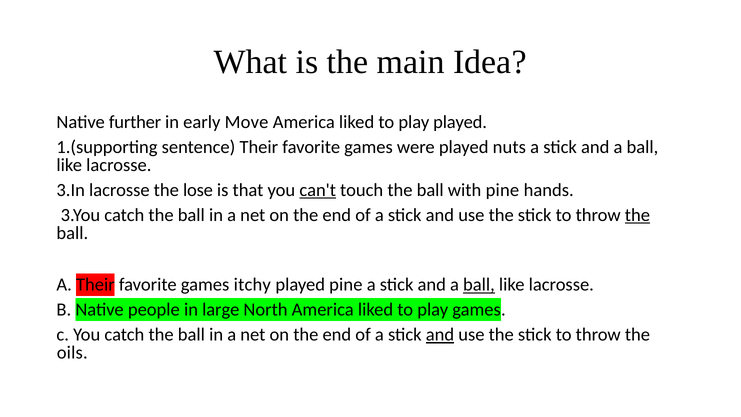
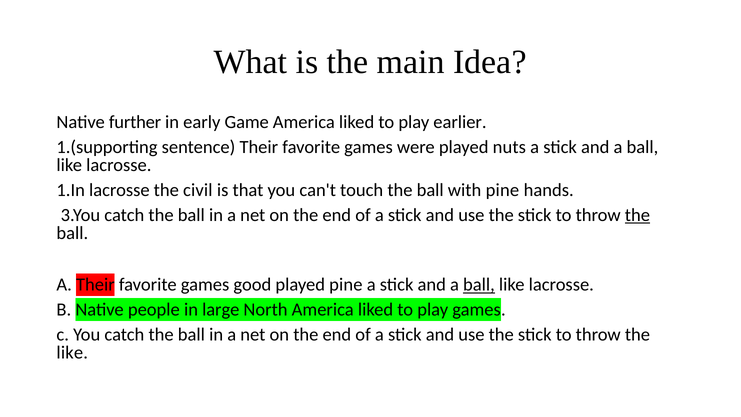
Move: Move -> Game
play played: played -> earlier
3.In: 3.In -> 1.In
lose: lose -> civil
can't underline: present -> none
itchy: itchy -> good
and at (440, 335) underline: present -> none
oils at (72, 353): oils -> like
